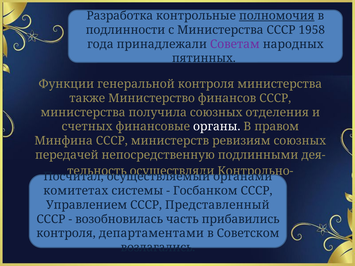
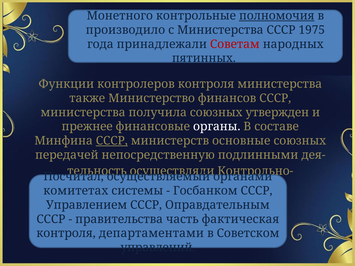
Разработка: Разработка -> Монетного
подлинности: подлинности -> производило
1958: 1958 -> 1975
Советам colour: purple -> red
генеральной: генеральной -> контролеров
отделения: отделения -> утвержден
счетных: счетных -> прежнее
правом: правом -> составе
СССР at (112, 141) underline: none -> present
ревизиям: ревизиям -> основные
Представленный: Представленный -> Оправдательным
возобновилась: возобновилась -> правительства
прибавились: прибавились -> фактическая
возлагались: возлагались -> управлений
